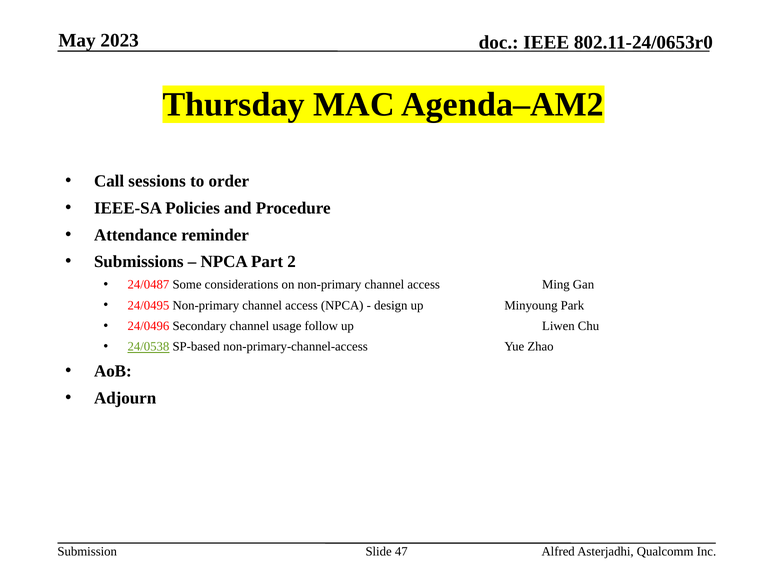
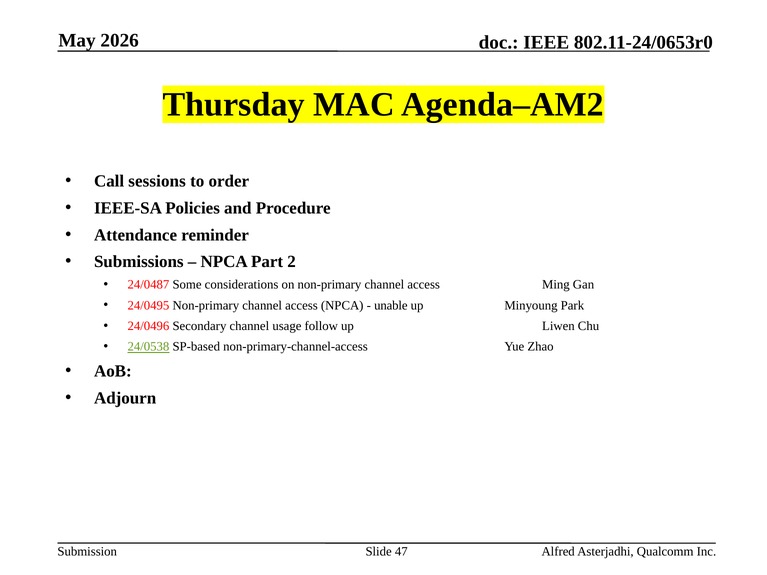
2023: 2023 -> 2026
design: design -> unable
